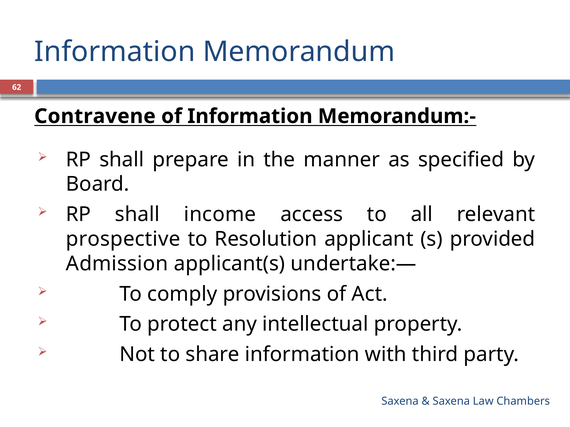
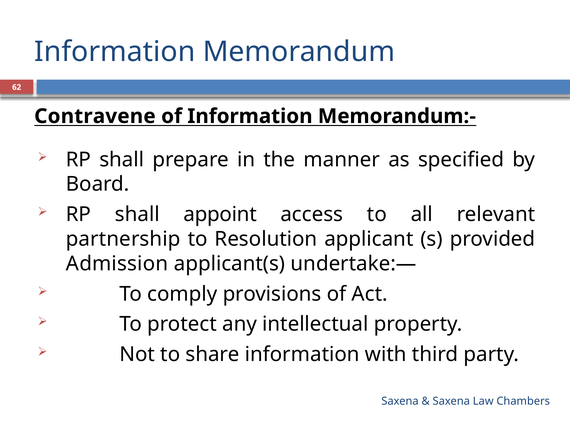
income: income -> appoint
prospective: prospective -> partnership
